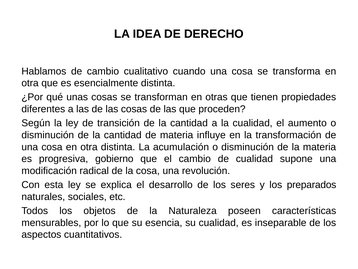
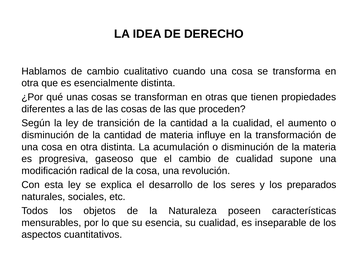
gobierno: gobierno -> gaseoso
